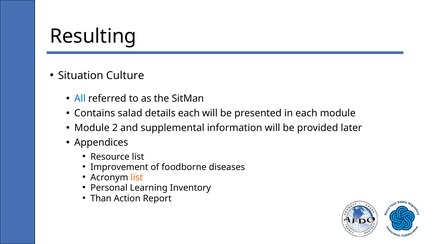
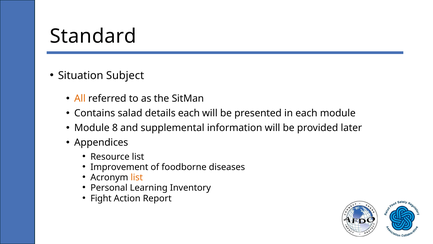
Resulting: Resulting -> Standard
Culture: Culture -> Subject
All colour: blue -> orange
2: 2 -> 8
Than: Than -> Fight
